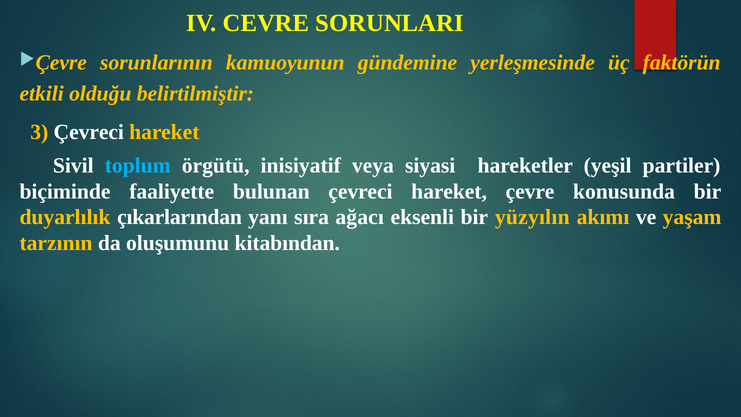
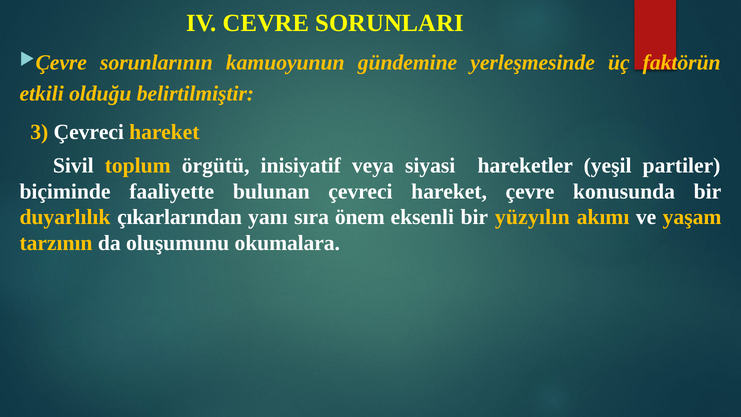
toplum colour: light blue -> yellow
ağacı: ağacı -> önem
kitabından: kitabından -> okumalara
